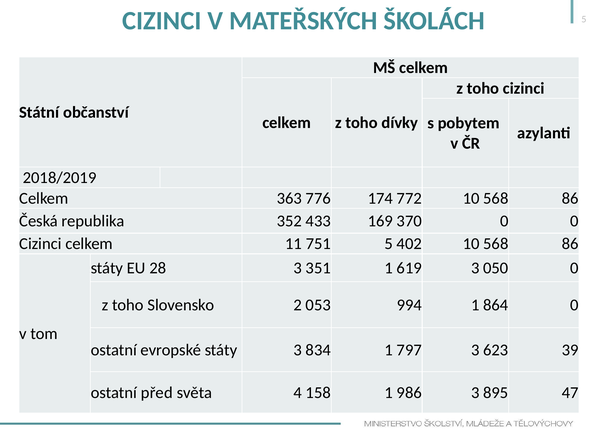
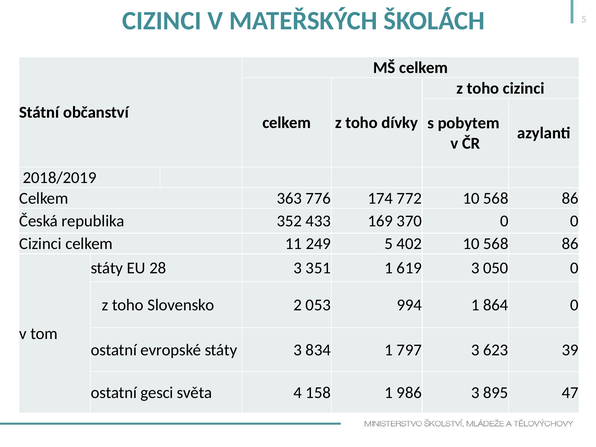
751: 751 -> 249
před: před -> gesci
